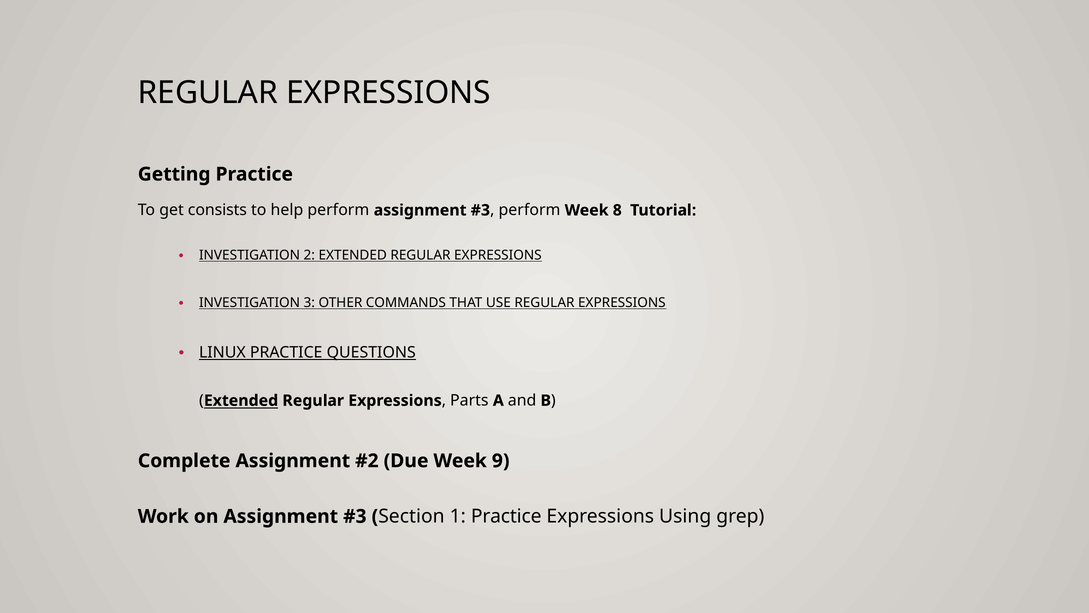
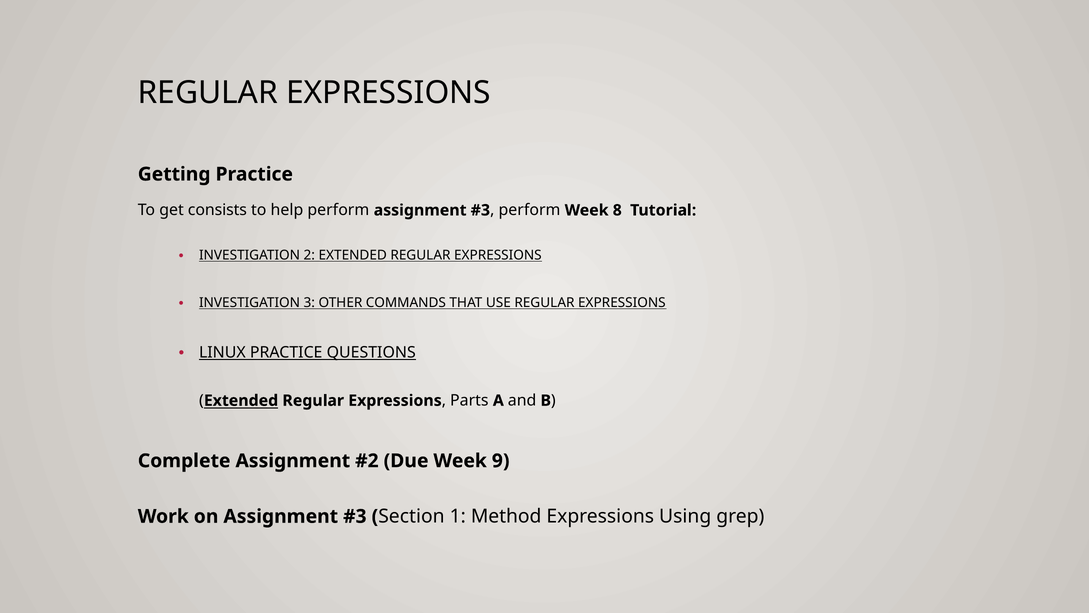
1 Practice: Practice -> Method
